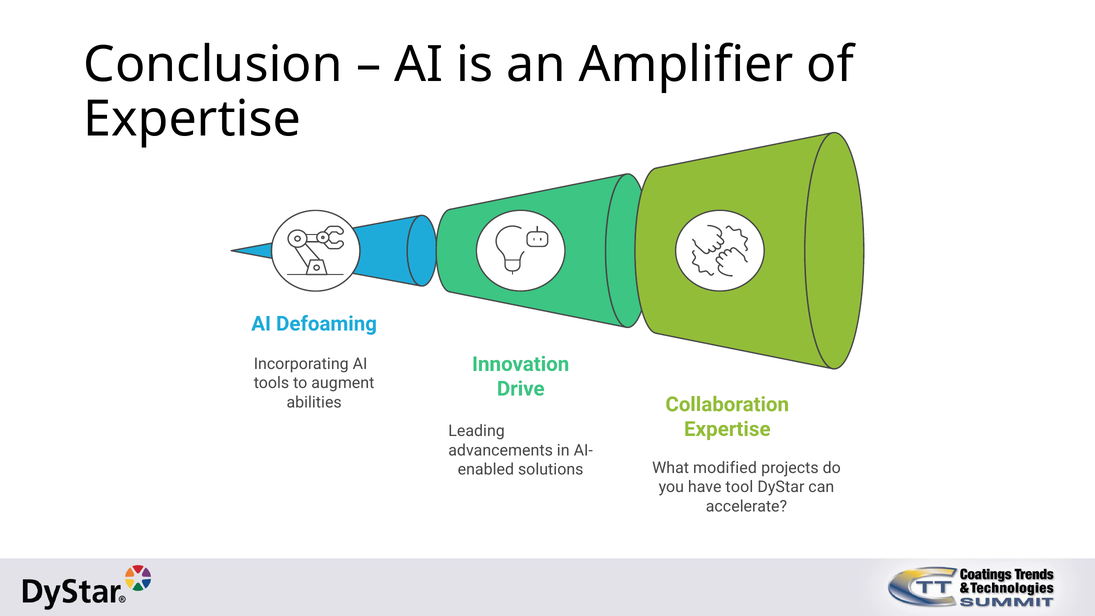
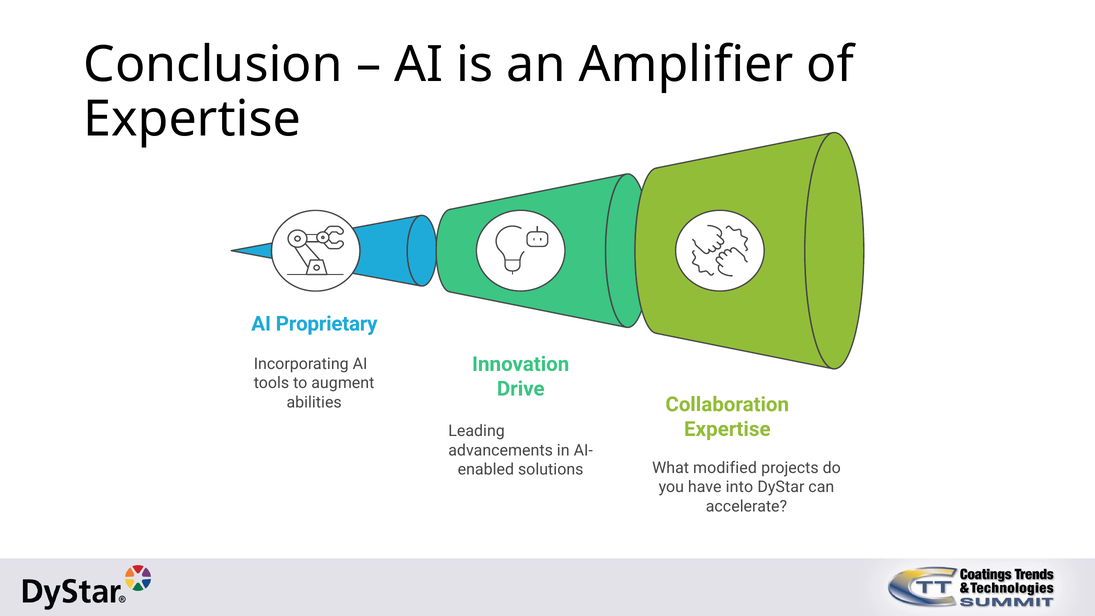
Defoaming: Defoaming -> Proprietary
tool: tool -> into
